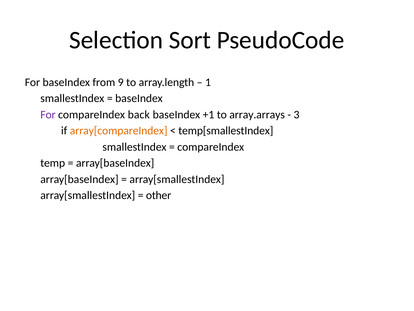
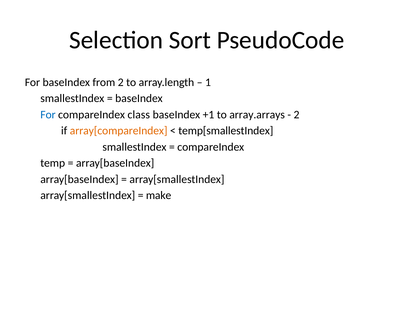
from 9: 9 -> 2
For at (48, 114) colour: purple -> blue
back: back -> class
3 at (297, 114): 3 -> 2
other: other -> make
